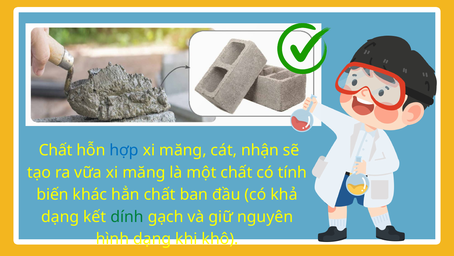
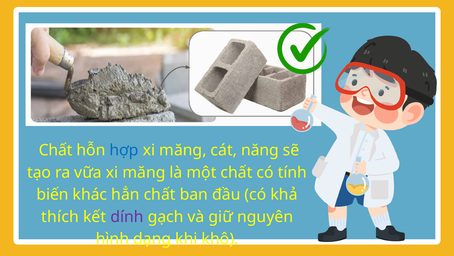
nhận: nhận -> năng
dạng at (60, 216): dạng -> thích
dính colour: green -> purple
